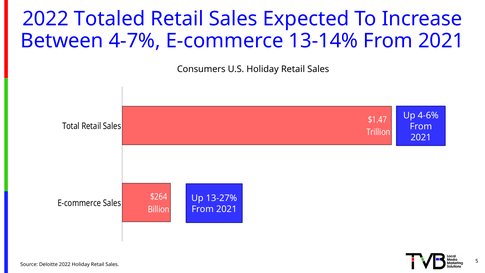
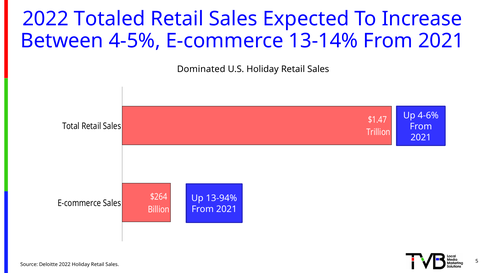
4-7%: 4-7% -> 4-5%
Consumers: Consumers -> Dominated
13-27%: 13-27% -> 13-94%
